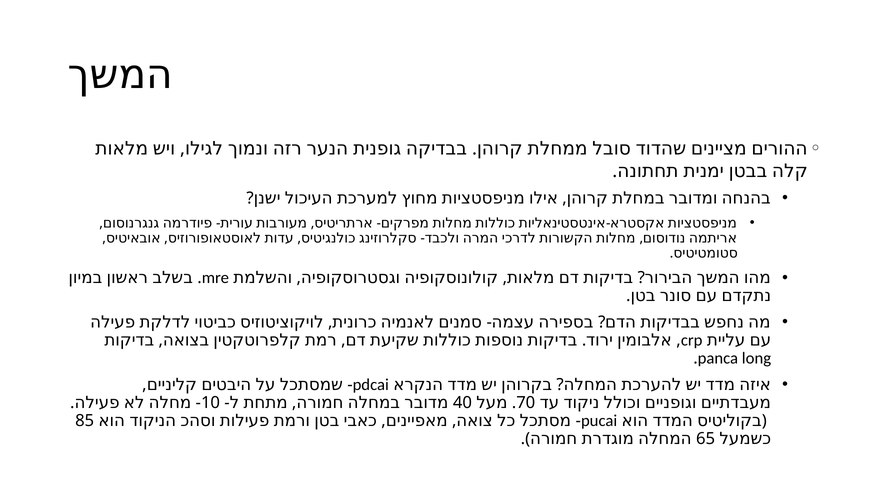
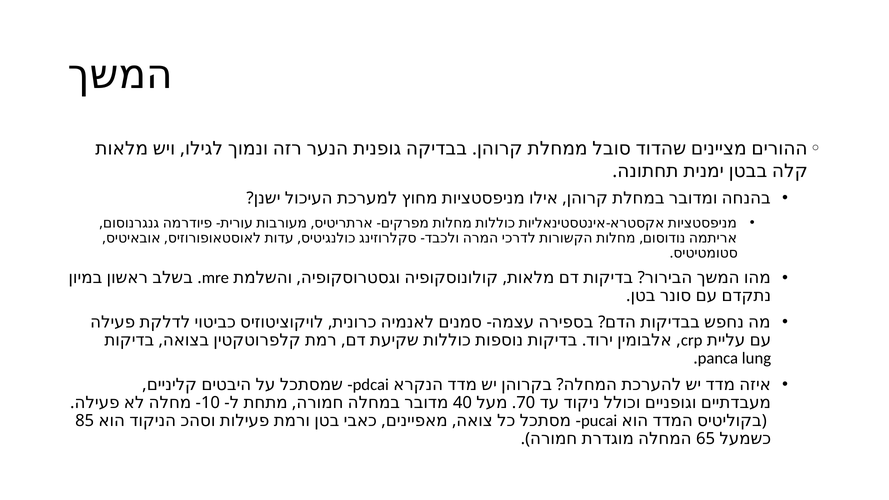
long: long -> lung
